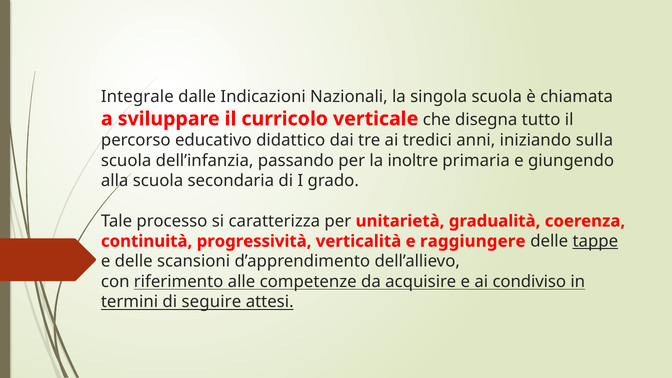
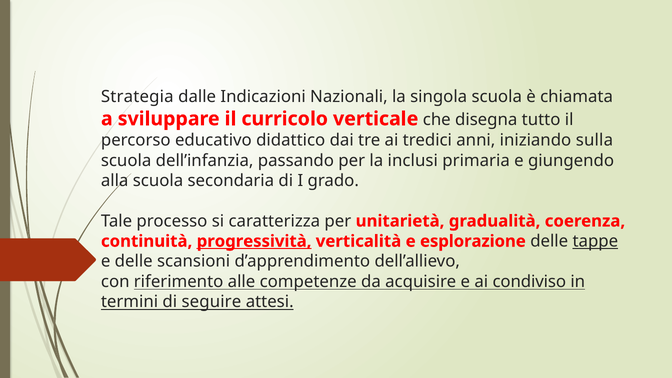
Integrale: Integrale -> Strategia
inoltre: inoltre -> inclusi
progressività underline: none -> present
raggiungere: raggiungere -> esplorazione
